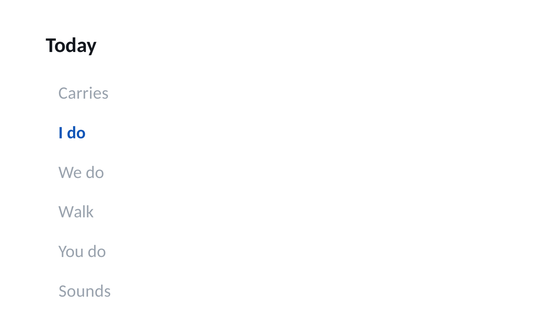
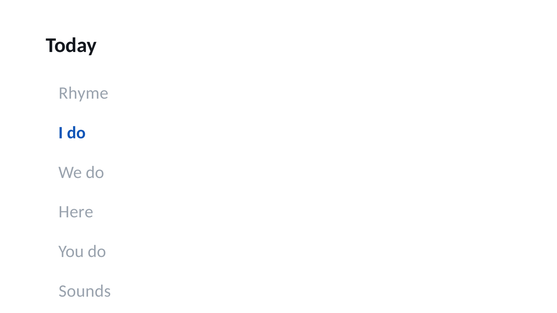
Carries: Carries -> Rhyme
Walk: Walk -> Here
